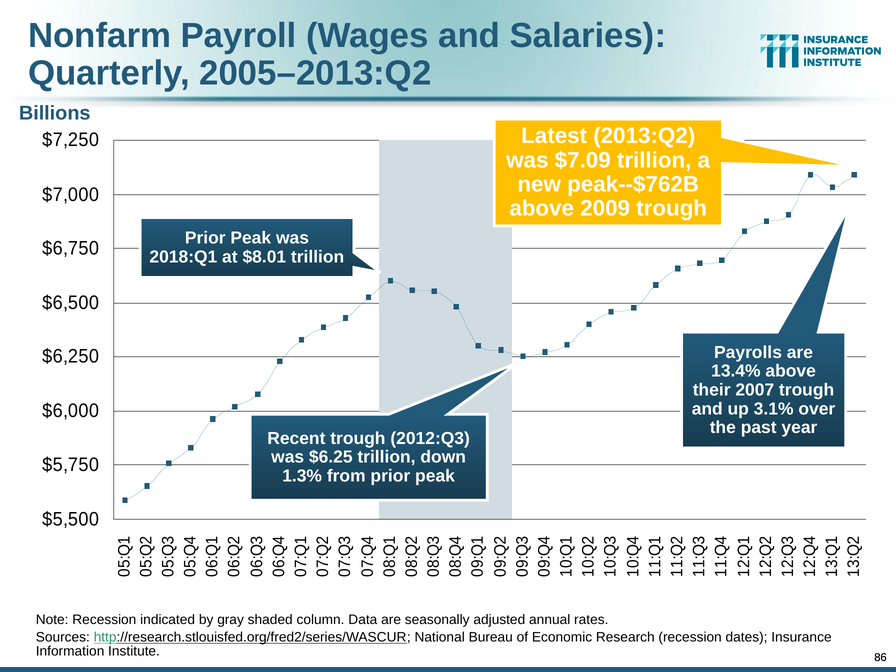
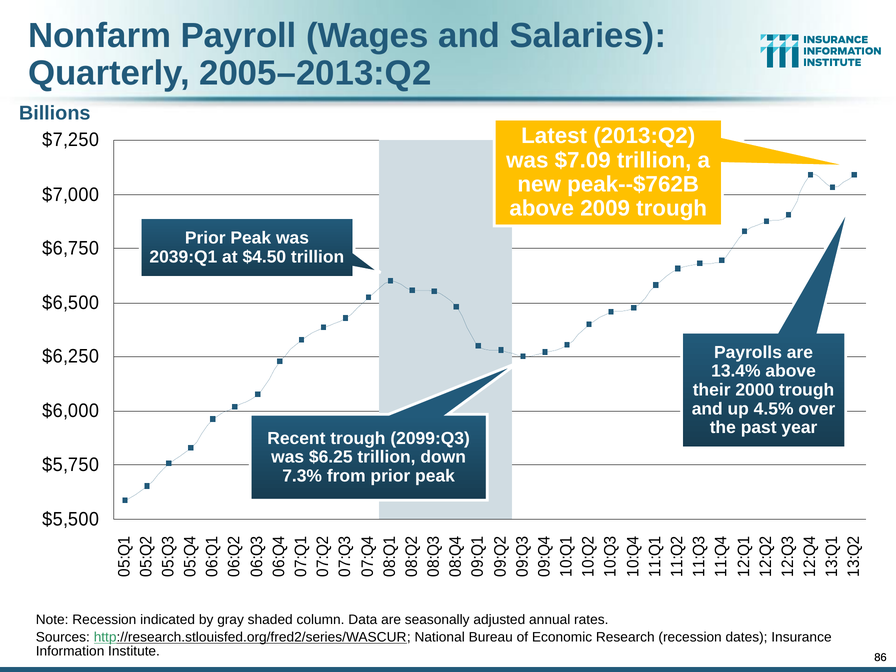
2018:Q1: 2018:Q1 -> 2039:Q1
$8.01: $8.01 -> $4.50
2007: 2007 -> 2000
3.1%: 3.1% -> 4.5%
2012:Q3: 2012:Q3 -> 2099:Q3
1.3%: 1.3% -> 7.3%
